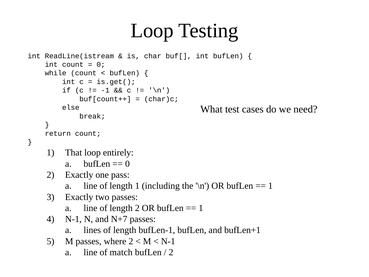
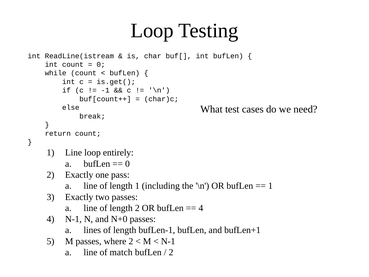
1 That: That -> Line
1 at (201, 208): 1 -> 4
N+7: N+7 -> N+0
